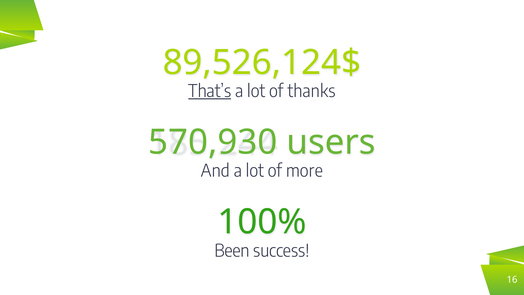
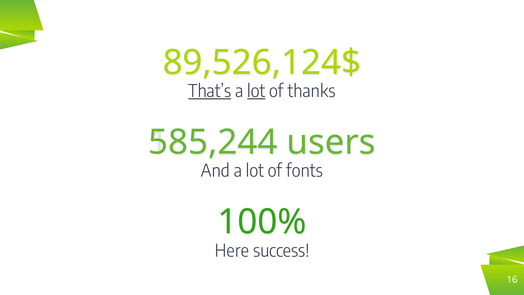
lot at (256, 91) underline: none -> present
570,930: 570,930 -> 585,244
more: more -> fonts
Been: Been -> Here
